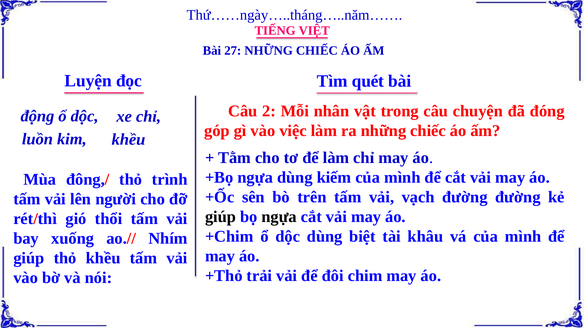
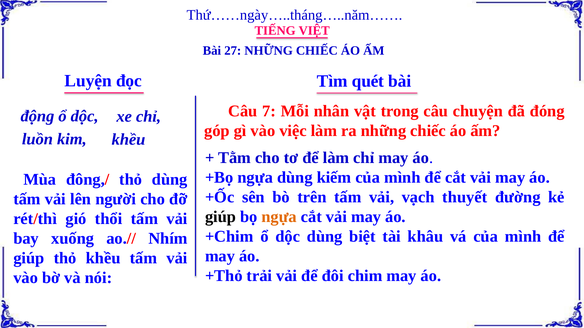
2: 2 -> 7
thỏ trình: trình -> dùng
vạch đường: đường -> thuyết
ngựa at (279, 217) colour: black -> orange
